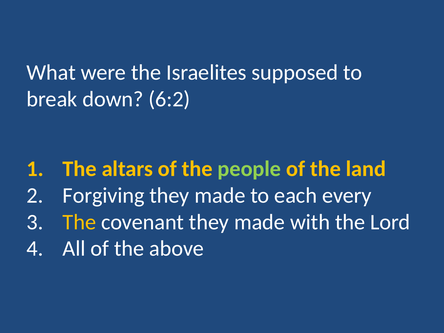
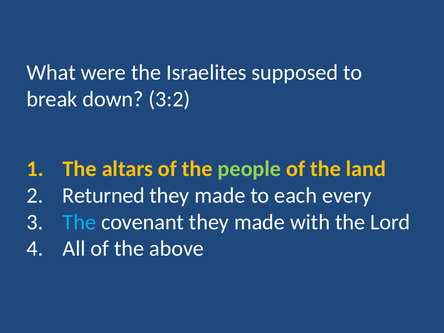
6:2: 6:2 -> 3:2
Forgiving: Forgiving -> Returned
The at (79, 222) colour: yellow -> light blue
